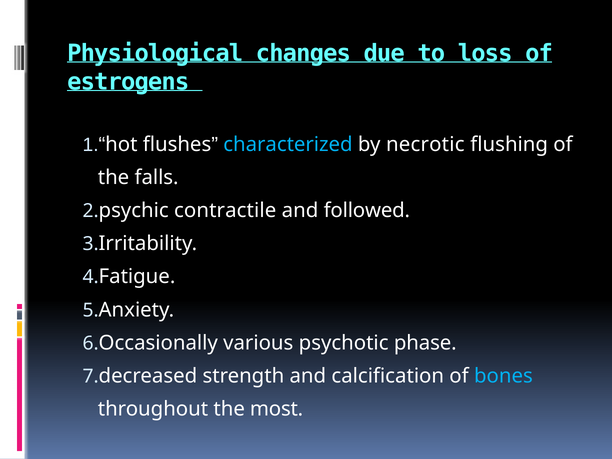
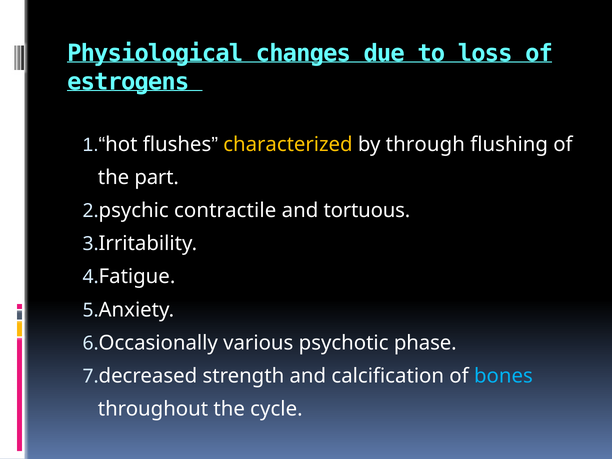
characterized colour: light blue -> yellow
necrotic: necrotic -> through
falls: falls -> part
followed: followed -> tortuous
most: most -> cycle
